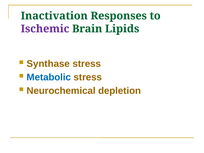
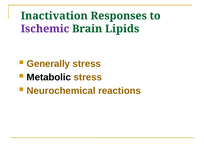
Synthase: Synthase -> Generally
Metabolic colour: blue -> black
depletion: depletion -> reactions
